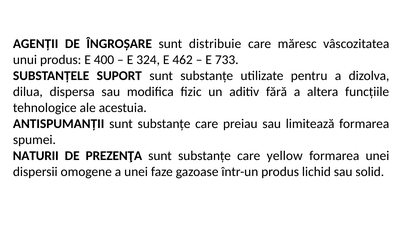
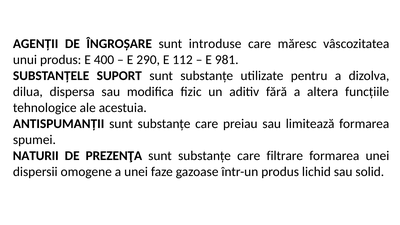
distribuie: distribuie -> introduse
324: 324 -> 290
462: 462 -> 112
733: 733 -> 981
yellow: yellow -> filtrare
